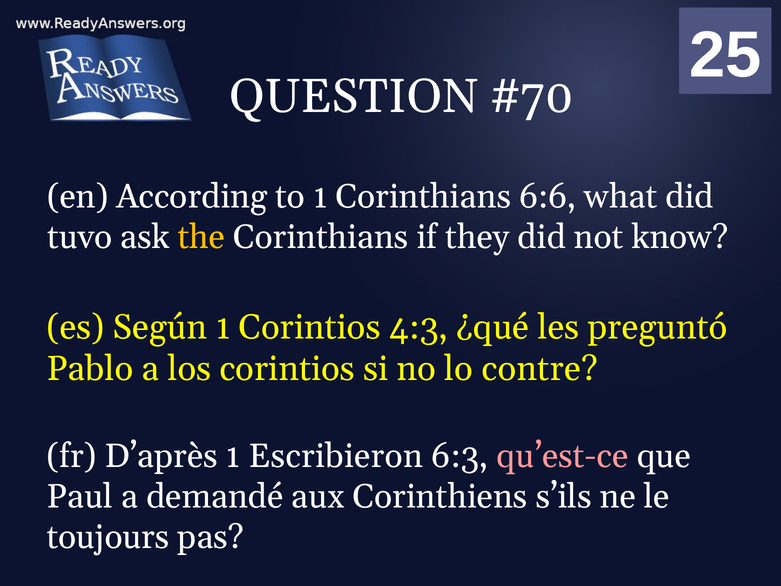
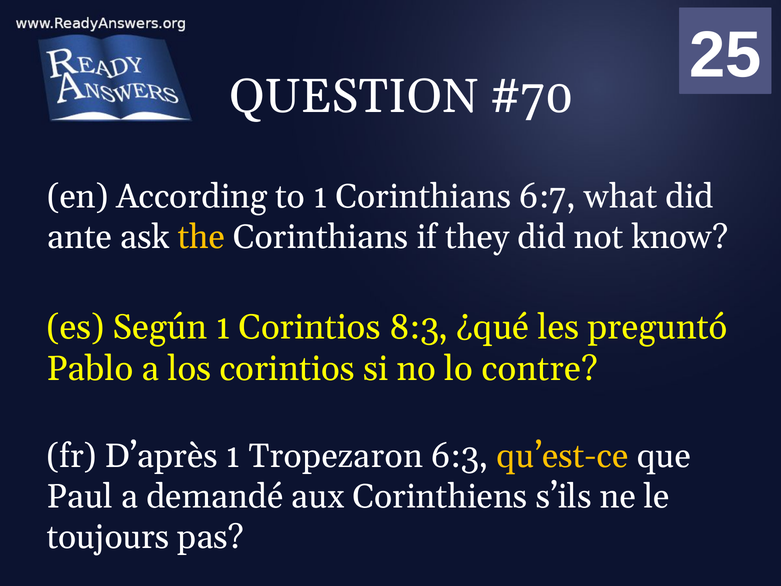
6:6: 6:6 -> 6:7
tuvo: tuvo -> ante
4:3: 4:3 -> 8:3
Escribieron: Escribieron -> Tropezaron
qu’est-ce colour: pink -> yellow
